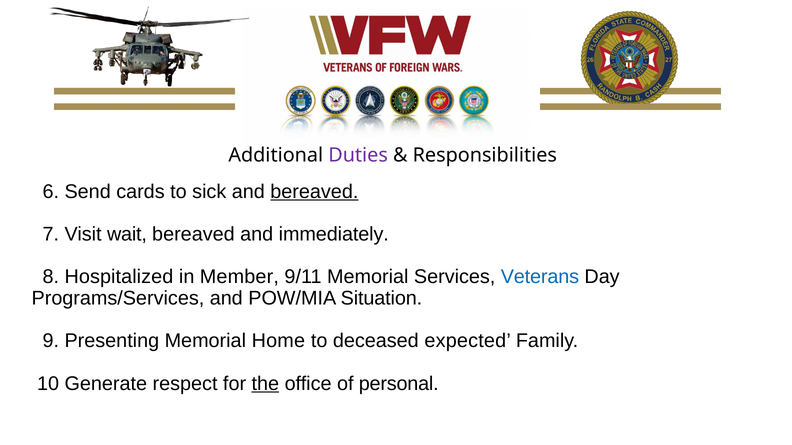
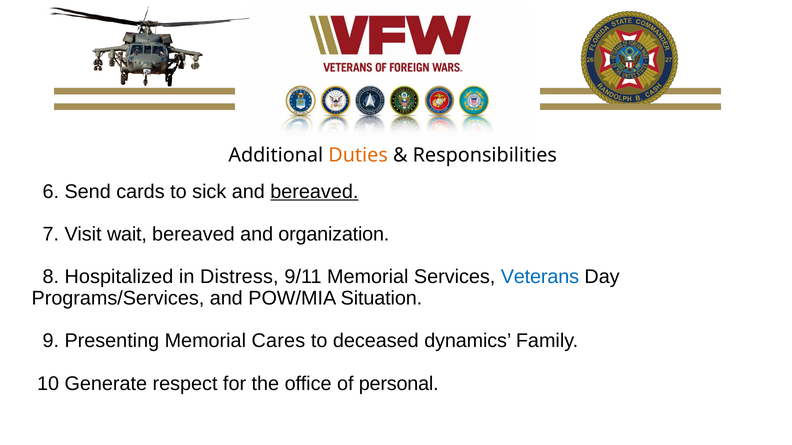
Duties colour: purple -> orange
immediately: immediately -> organization
Member: Member -> Distress
Home: Home -> Cares
expected: expected -> dynamics
the underline: present -> none
